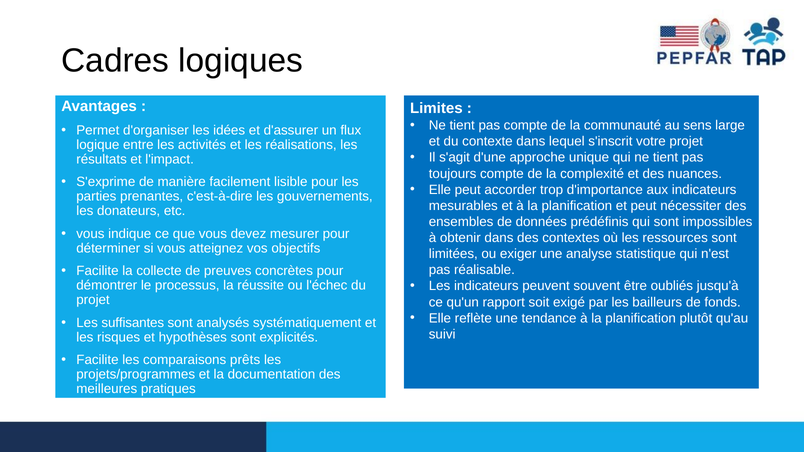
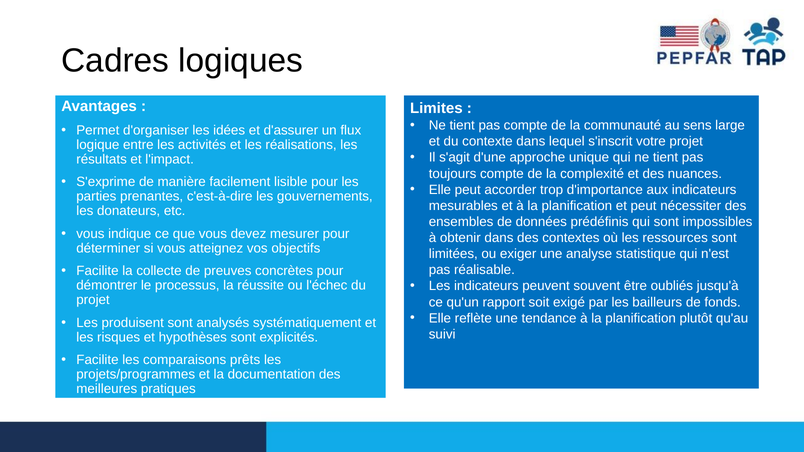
suffisantes: suffisantes -> produisent
